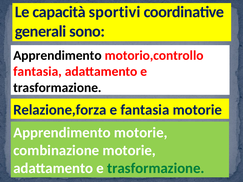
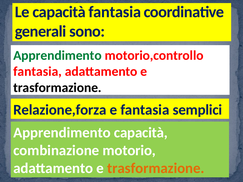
capacità sportivi: sportivi -> fantasia
Apprendimento at (57, 55) colour: black -> green
fantasia motorie: motorie -> semplici
Apprendimento motorie: motorie -> capacità
combinazione motorie: motorie -> motorio
trasformazione at (156, 169) colour: green -> orange
